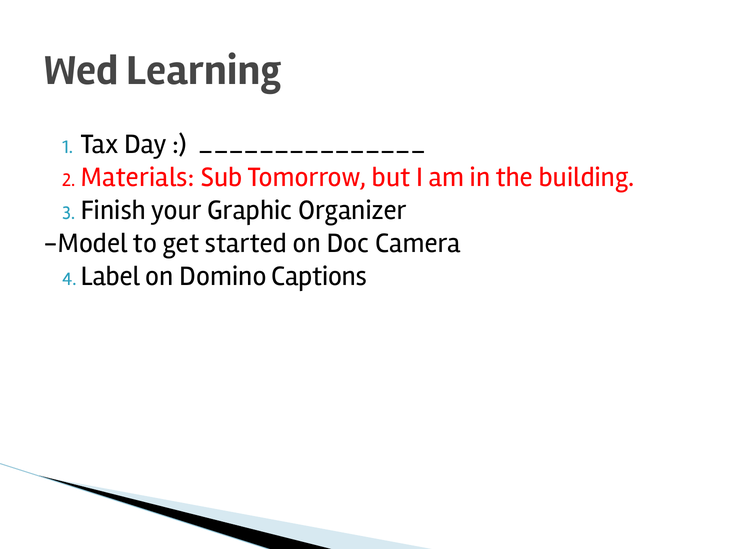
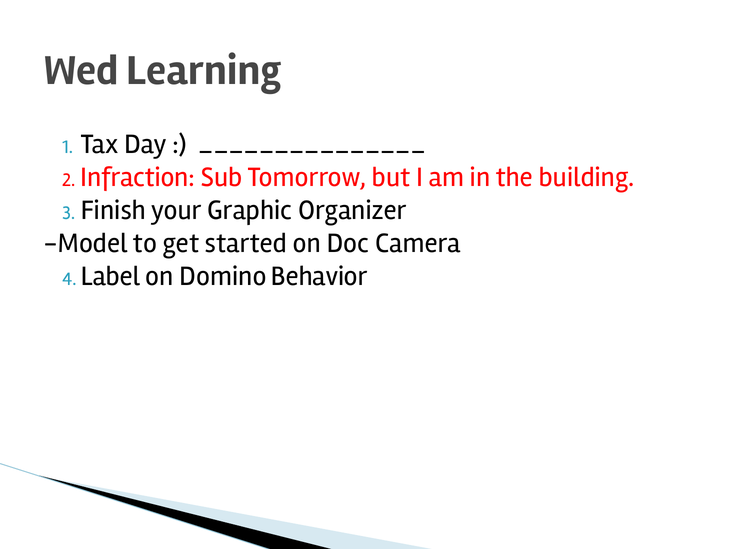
Materials: Materials -> Infraction
Captions: Captions -> Behavior
